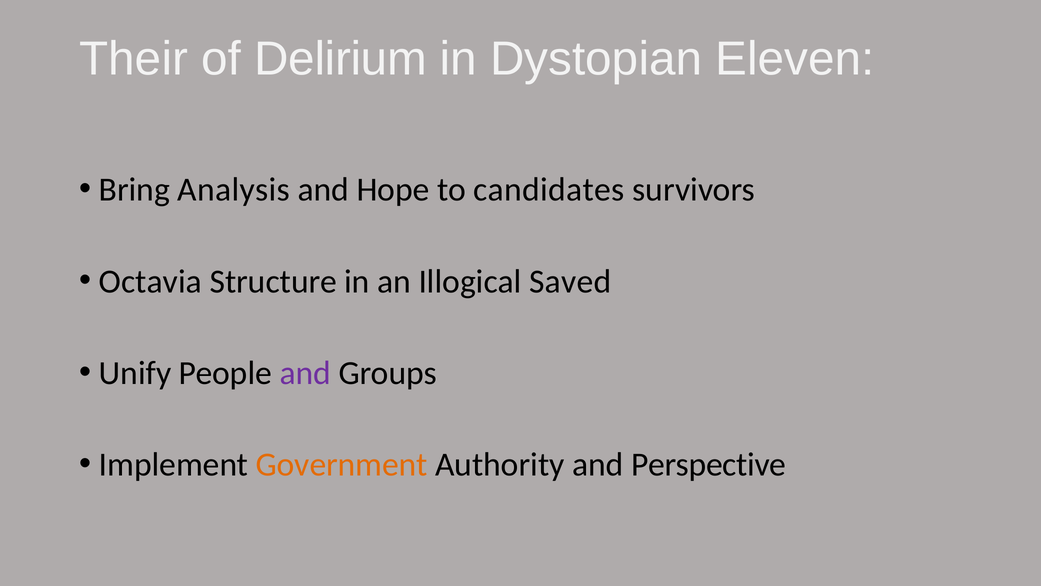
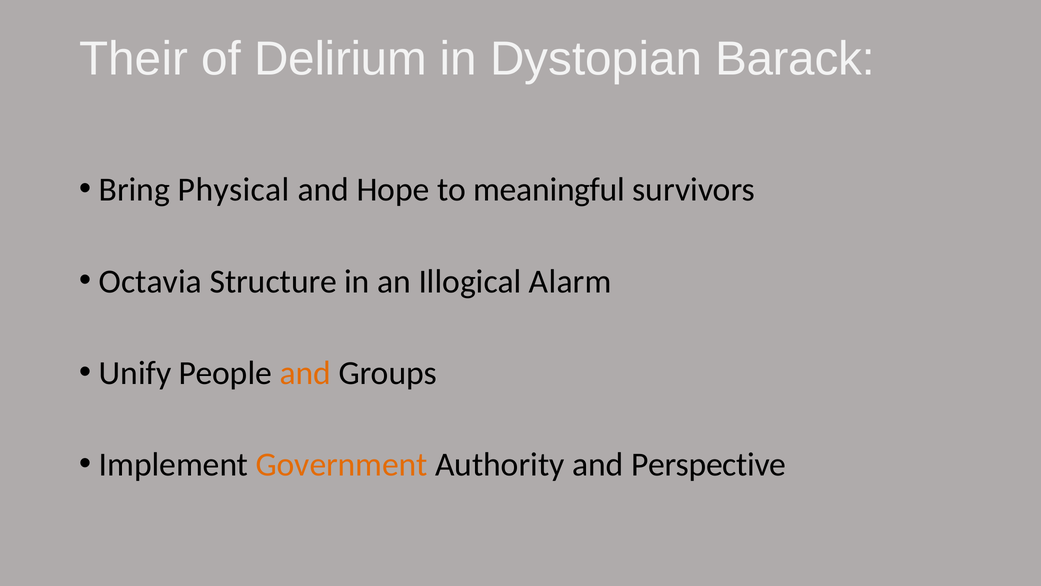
Eleven: Eleven -> Barack
Analysis: Analysis -> Physical
candidates: candidates -> meaningful
Saved: Saved -> Alarm
and at (305, 373) colour: purple -> orange
